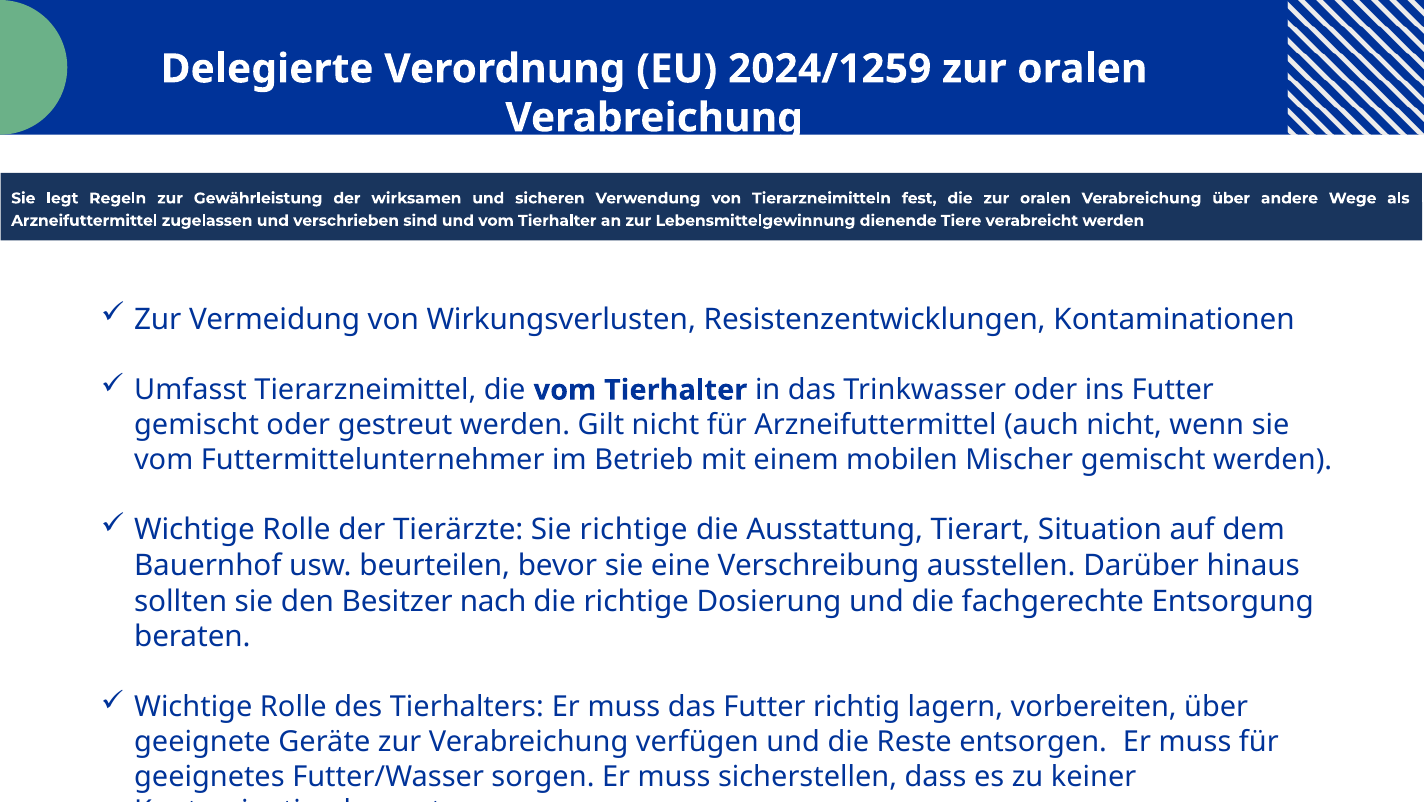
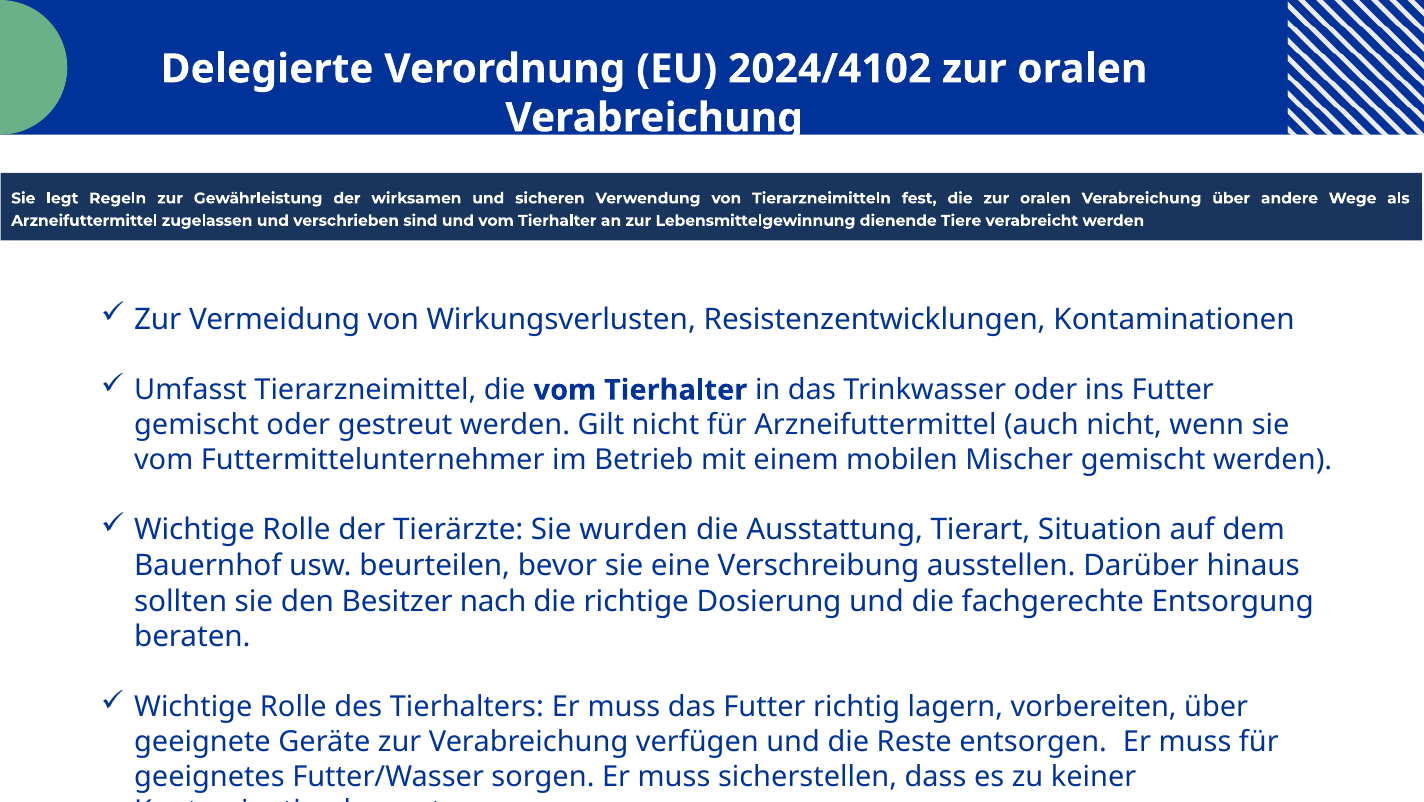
2024/1259: 2024/1259 -> 2024/4102
Sie richtige: richtige -> wurden
